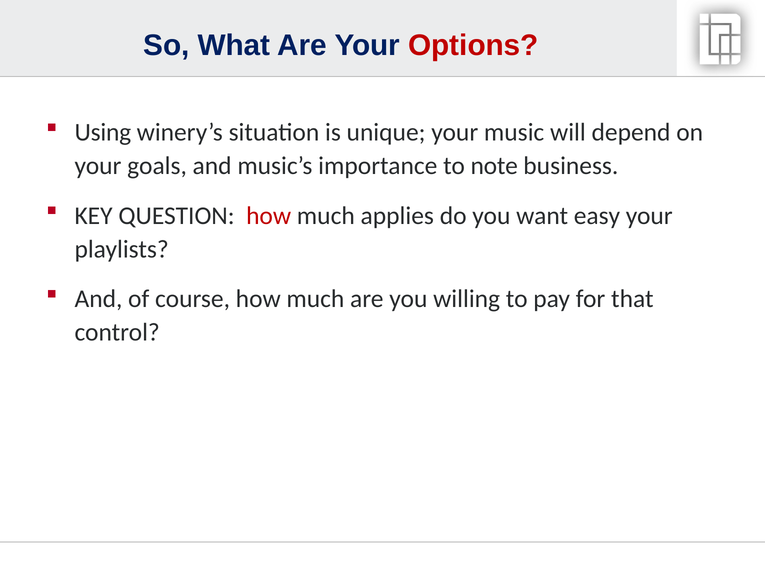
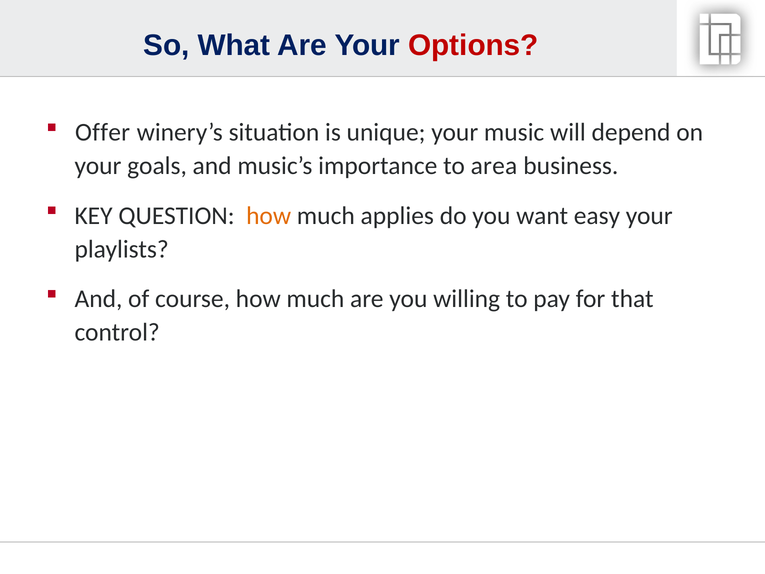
Using: Using -> Offer
note: note -> area
how at (269, 216) colour: red -> orange
